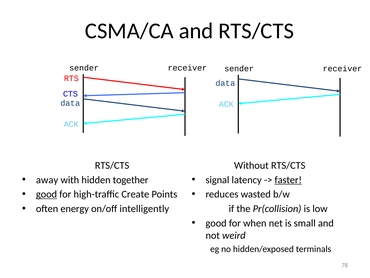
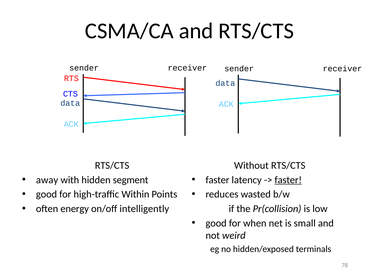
together: together -> segment
signal at (217, 180): signal -> faster
good at (47, 194) underline: present -> none
Create: Create -> Within
